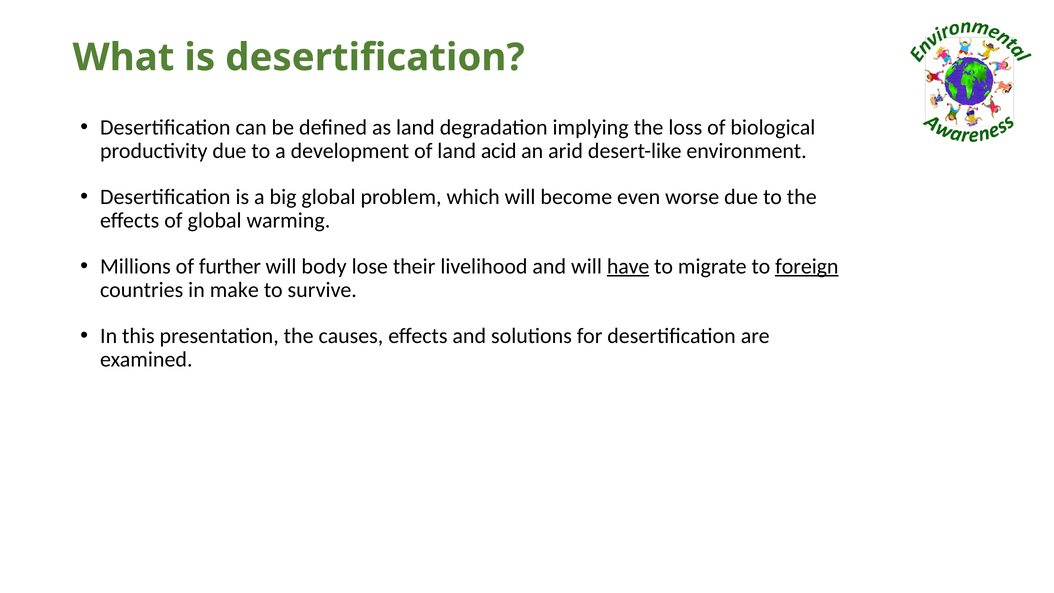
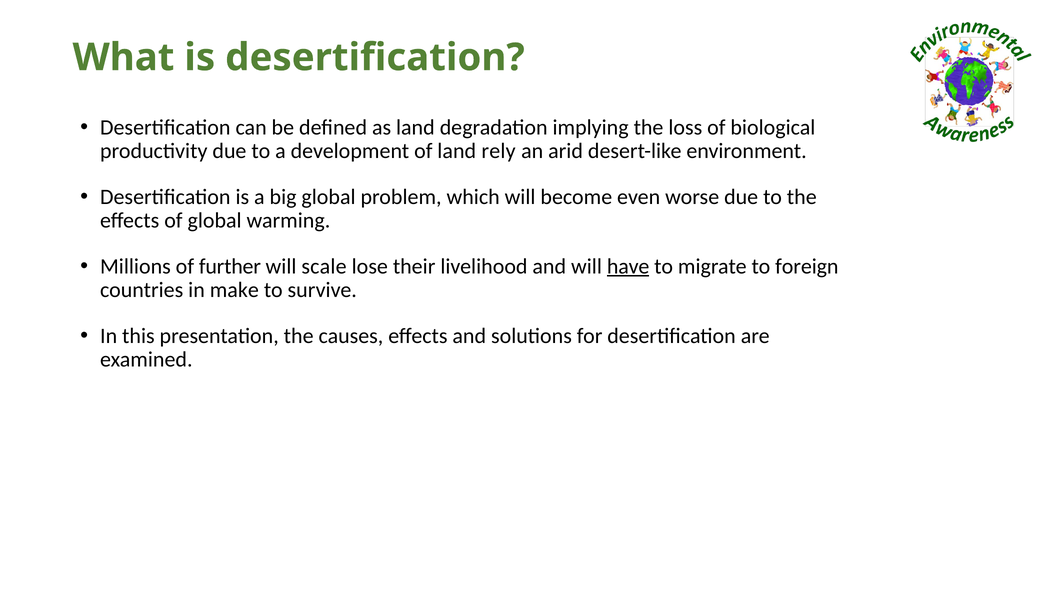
acid: acid -> rely
body: body -> scale
foreign underline: present -> none
